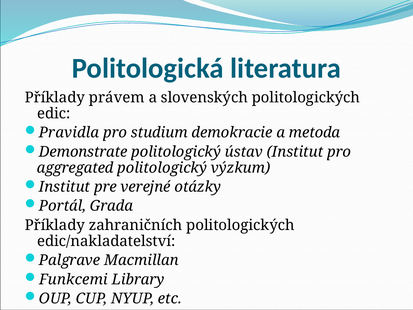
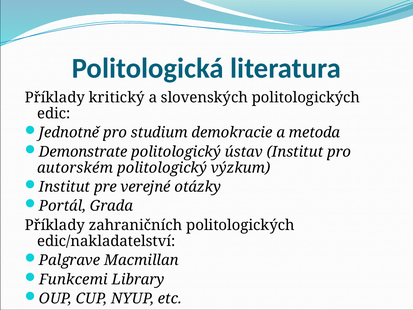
právem: právem -> kritický
Pravidla: Pravidla -> Jednotně
aggregated: aggregated -> autorském
